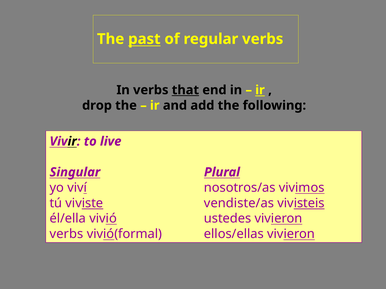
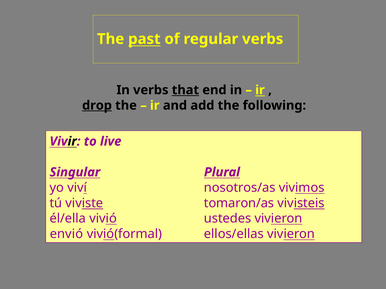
drop underline: none -> present
vendiste/as: vendiste/as -> tomaron/as
verbs at (66, 234): verbs -> envió
